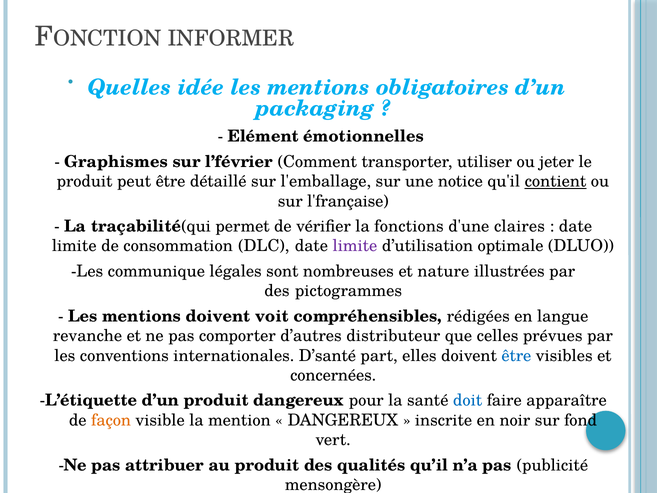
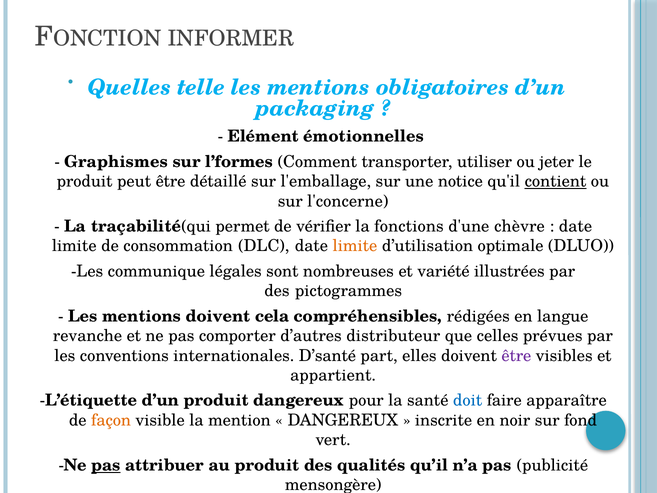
idée: idée -> telle
l’février: l’février -> l’formes
l'française: l'française -> l'concerne
claires: claires -> chèvre
limite at (355, 246) colour: purple -> orange
nature: nature -> variété
voit: voit -> cela
être at (516, 355) colour: blue -> purple
concernées: concernées -> appartient
pas at (106, 465) underline: none -> present
